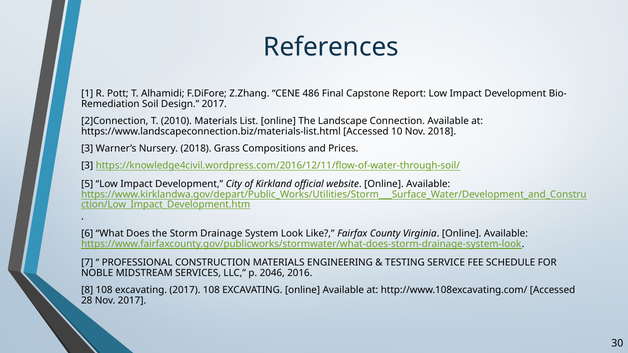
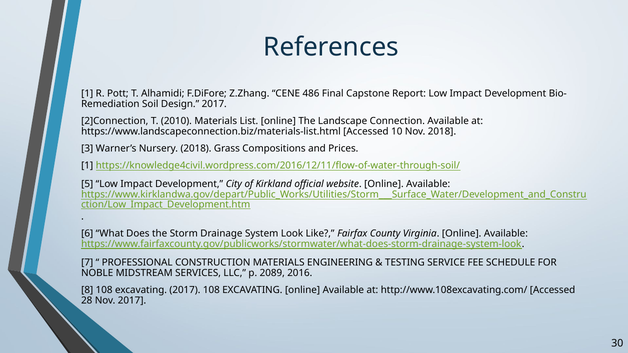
3 at (87, 166): 3 -> 1
2046: 2046 -> 2089
